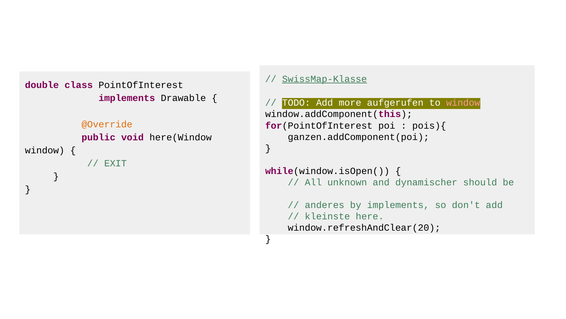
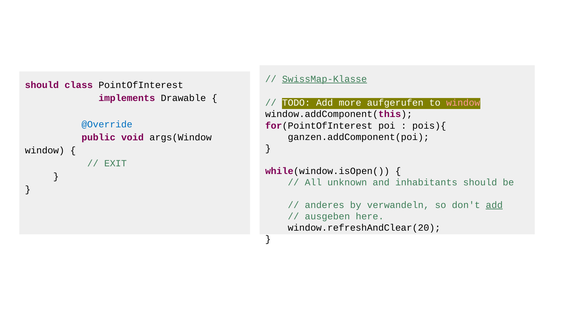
double at (42, 85): double -> should
@Override colour: orange -> blue
here(Window: here(Window -> args(Window
dynamischer: dynamischer -> inhabitants
by implements: implements -> verwandeln
add at (494, 205) underline: none -> present
kleinste: kleinste -> ausgeben
